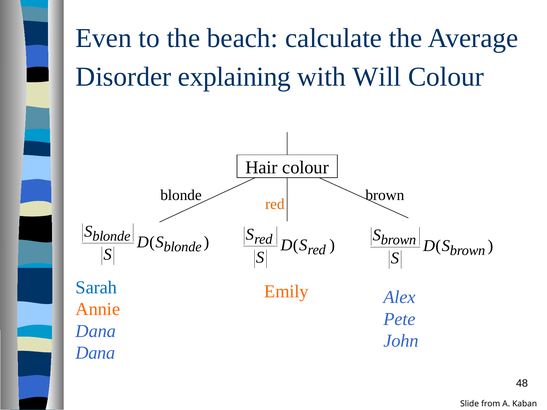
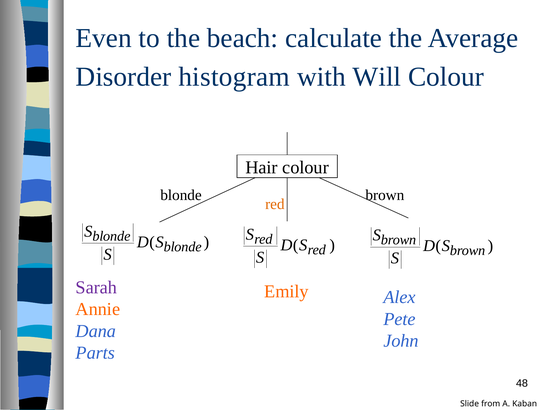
explaining: explaining -> histogram
Sarah colour: blue -> purple
Dana at (95, 353): Dana -> Parts
